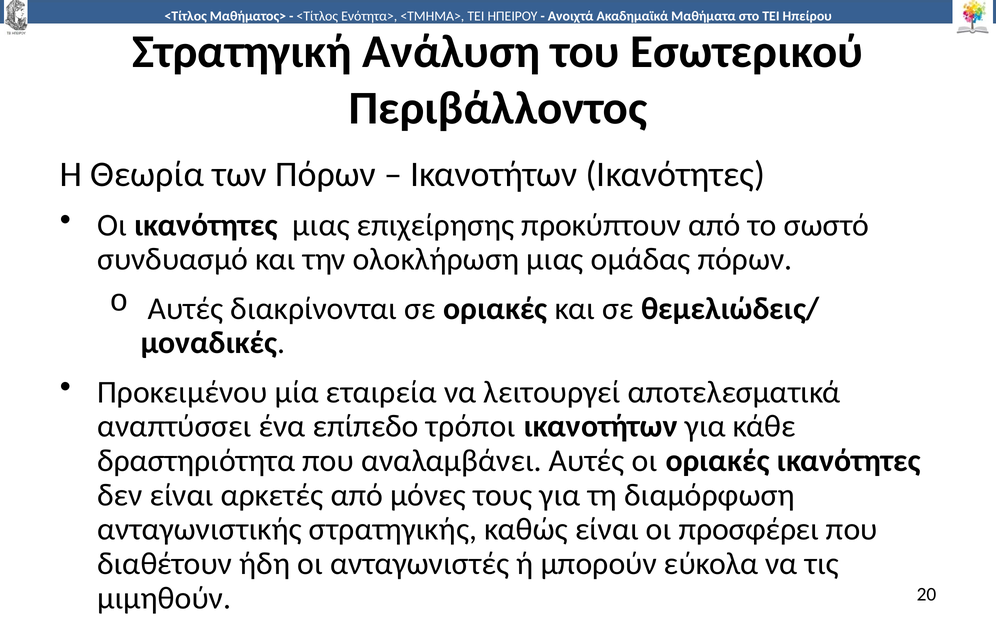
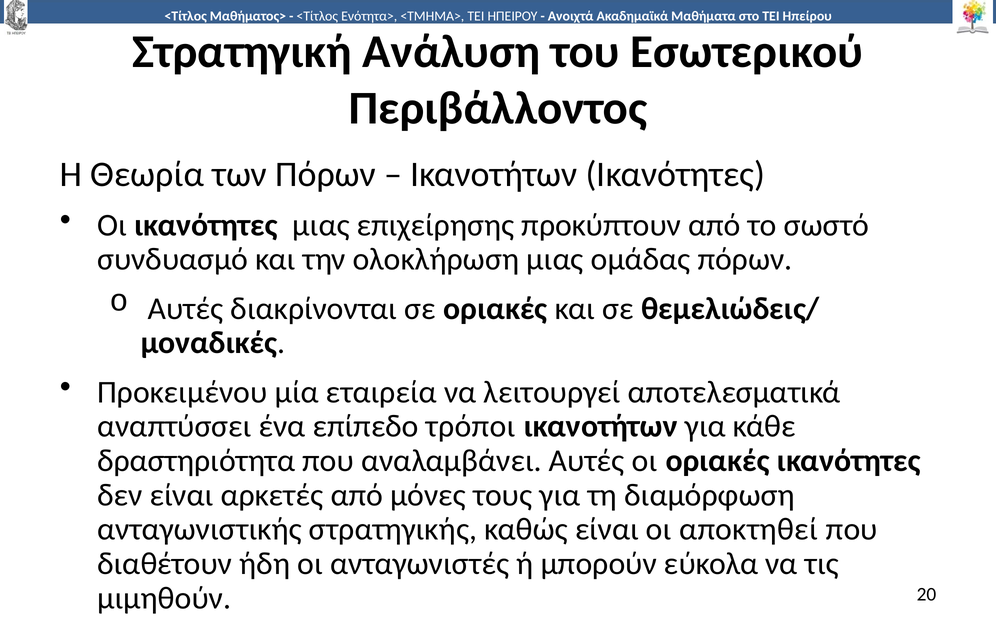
προσφέρει: προσφέρει -> αποκτηθεί
